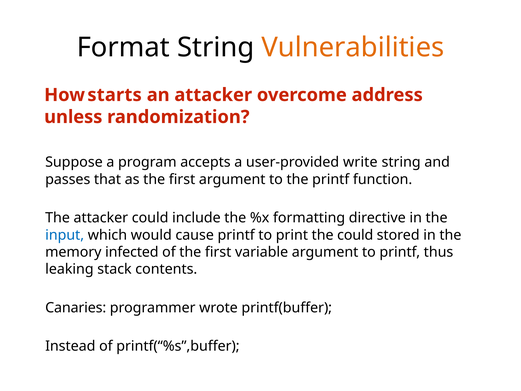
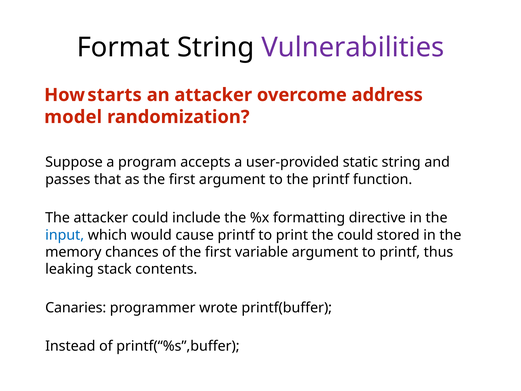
Vulnerabilities colour: orange -> purple
unless: unless -> model
write: write -> static
infected: infected -> chances
